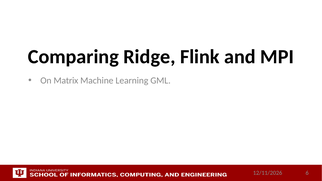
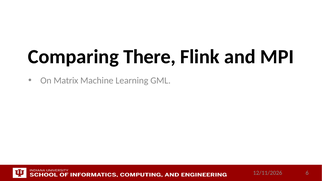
Ridge: Ridge -> There
